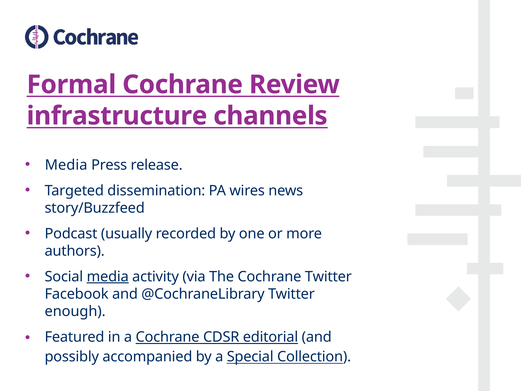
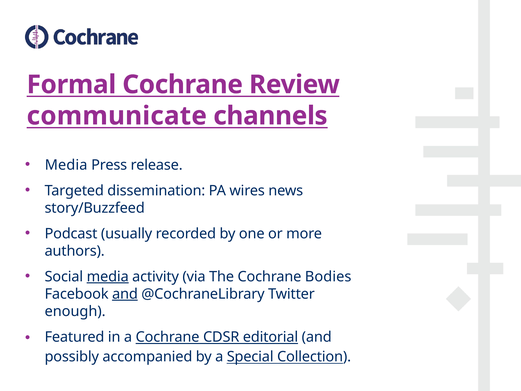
infrastructure: infrastructure -> communicate
Cochrane Twitter: Twitter -> Bodies
and at (125, 294) underline: none -> present
